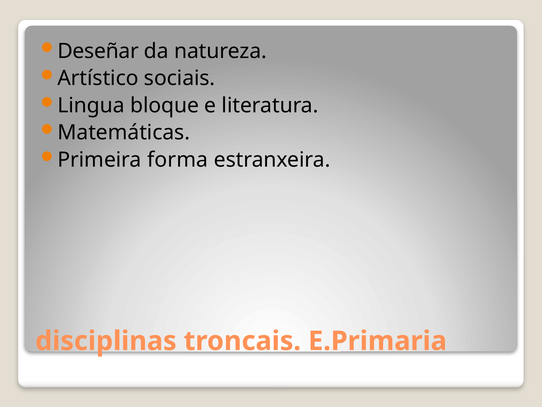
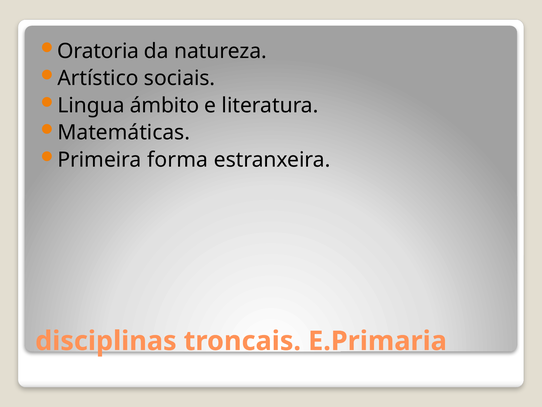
Deseñar: Deseñar -> Oratoria
bloque: bloque -> ámbito
